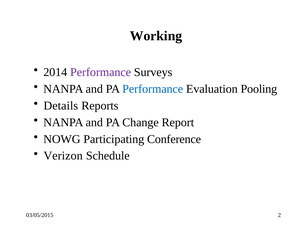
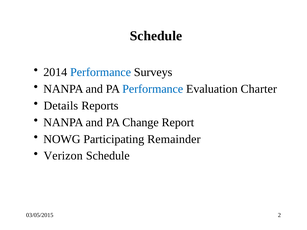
Working at (156, 36): Working -> Schedule
Performance at (101, 72) colour: purple -> blue
Pooling: Pooling -> Charter
Conference: Conference -> Remainder
